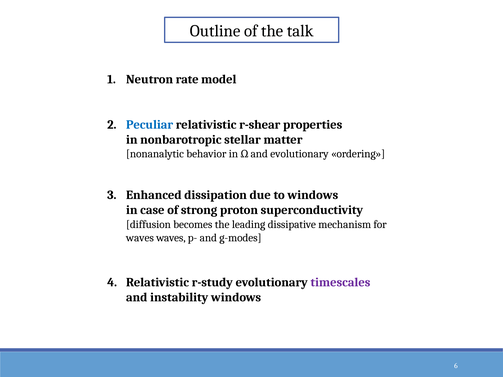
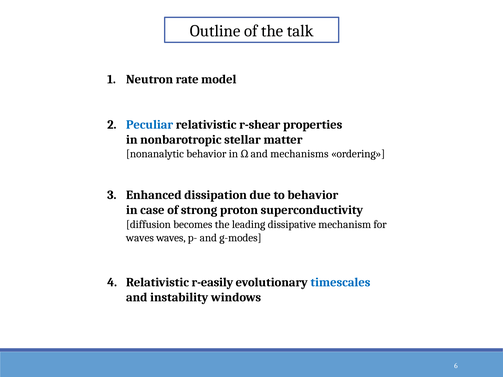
and evolutionary: evolutionary -> mechanisms
to windows: windows -> behavior
r-study: r-study -> r-easily
timescales colour: purple -> blue
